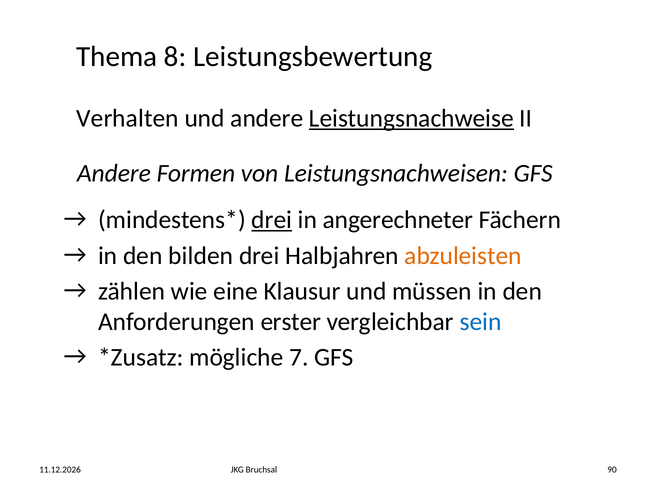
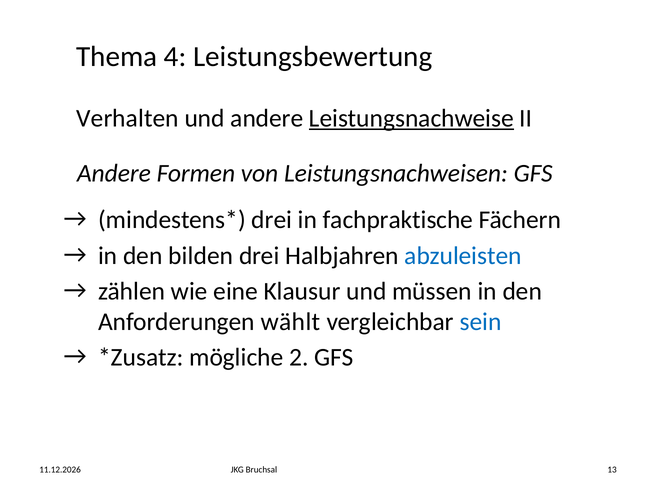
8: 8 -> 4
drei at (272, 220) underline: present -> none
angerechneter: angerechneter -> fachpraktische
abzuleisten colour: orange -> blue
erster: erster -> wählt
7: 7 -> 2
90: 90 -> 13
